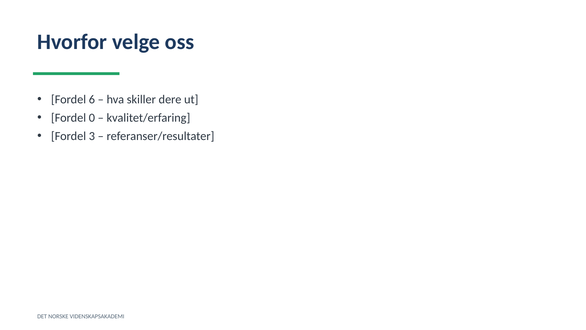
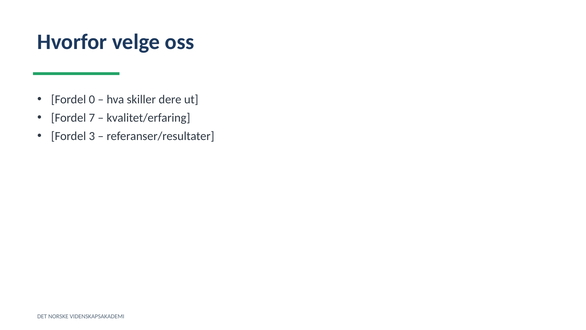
6: 6 -> 0
0: 0 -> 7
